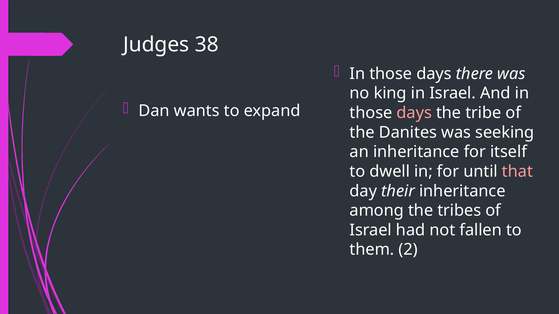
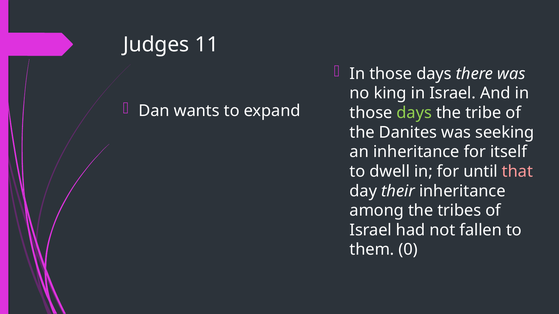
38: 38 -> 11
days at (414, 113) colour: pink -> light green
2: 2 -> 0
